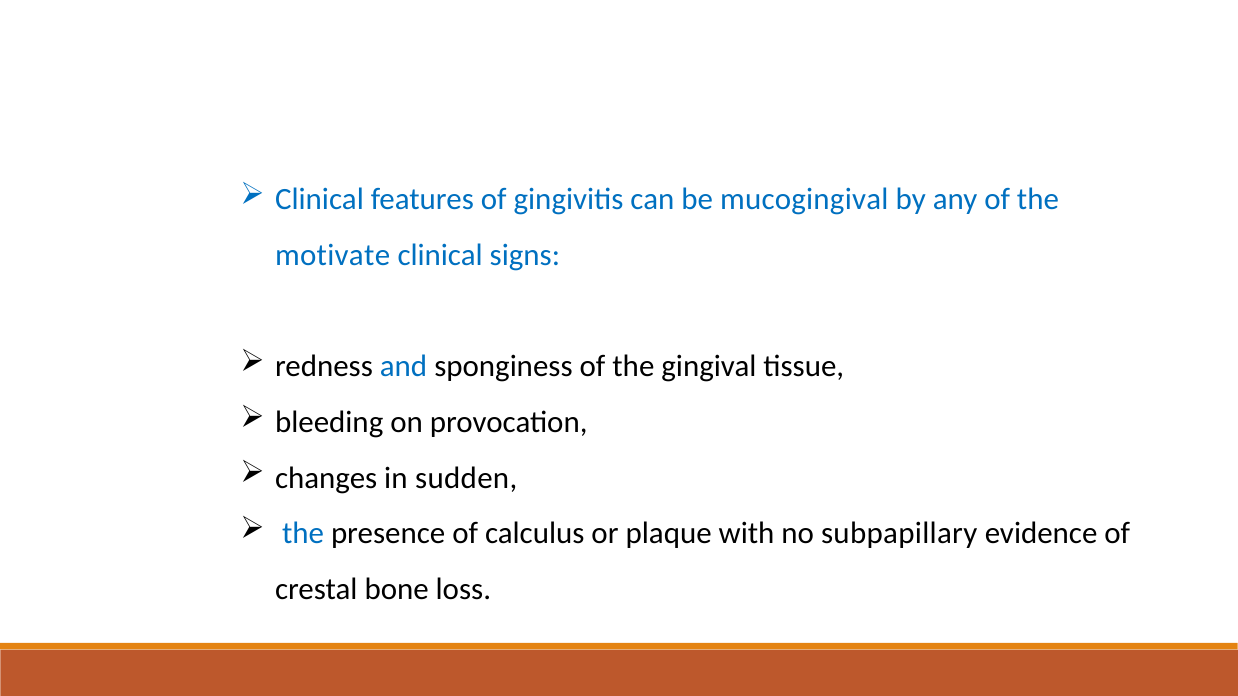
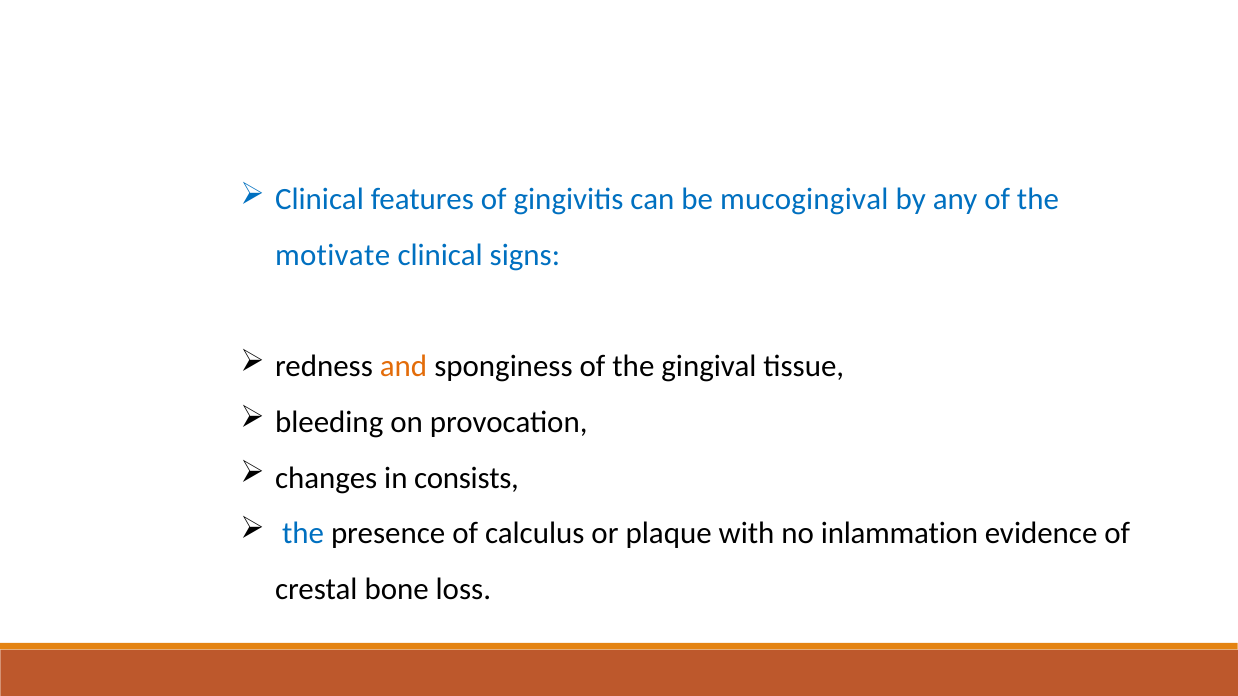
and colour: blue -> orange
sudden: sudden -> consists
subpapillary: subpapillary -> inlammation
